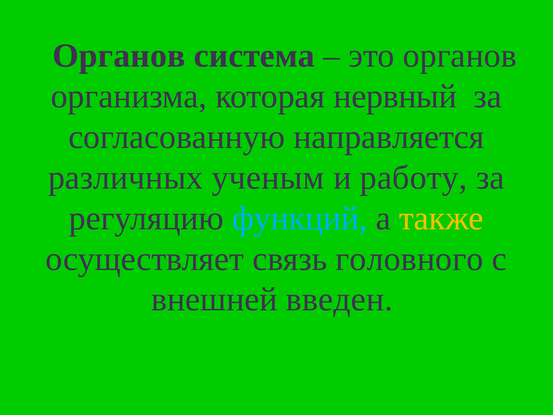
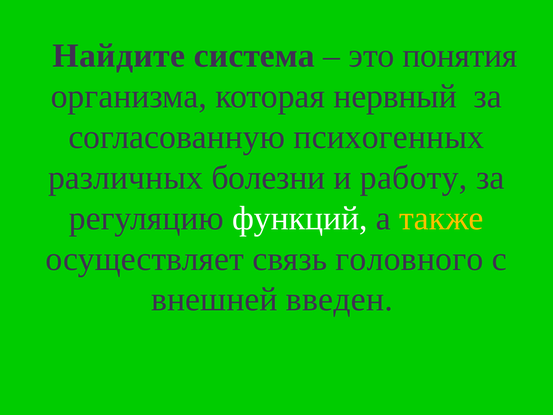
Органов at (119, 56): Органов -> Найдите
это органов: органов -> понятия
направляется: направляется -> психогенных
ученым: ученым -> болезни
функций colour: light blue -> white
